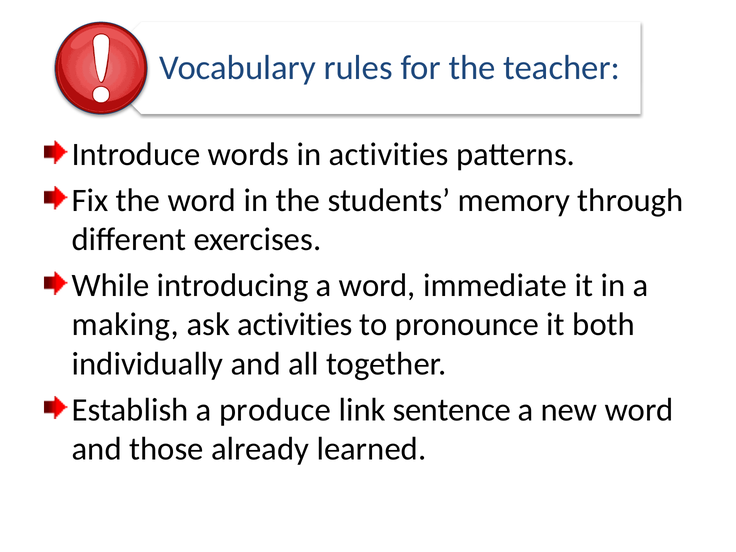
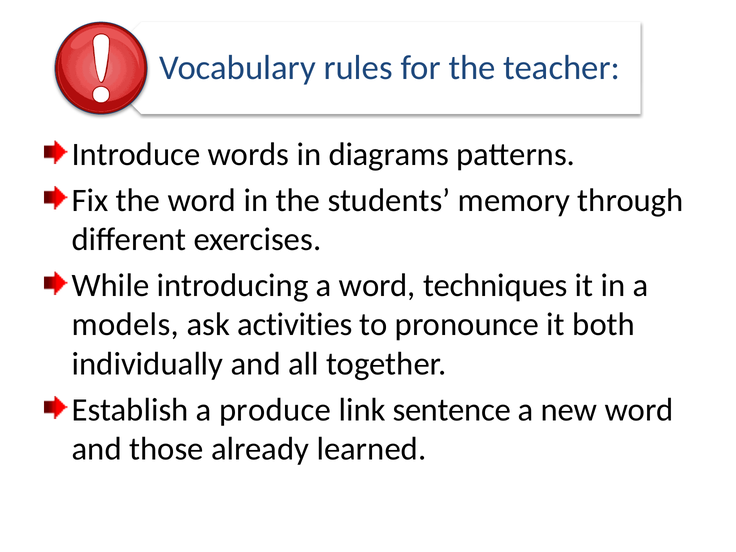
in activities: activities -> diagrams
immediate: immediate -> techniques
making: making -> models
